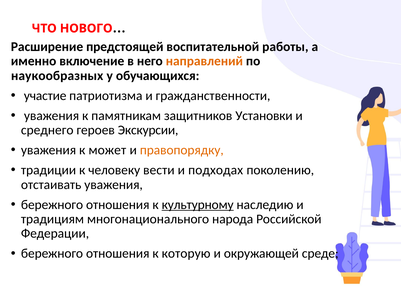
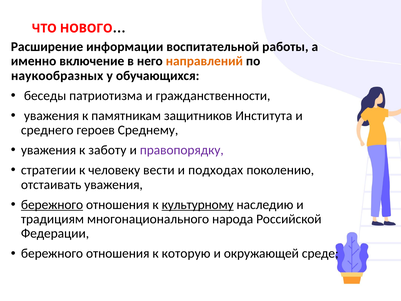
предстоящей: предстоящей -> информации
участие: участие -> беседы
Установки: Установки -> Института
Экскурсии: Экскурсии -> Среднему
может: может -> заботу
правопорядку colour: orange -> purple
традиции: традиции -> стратегии
бережного at (52, 204) underline: none -> present
